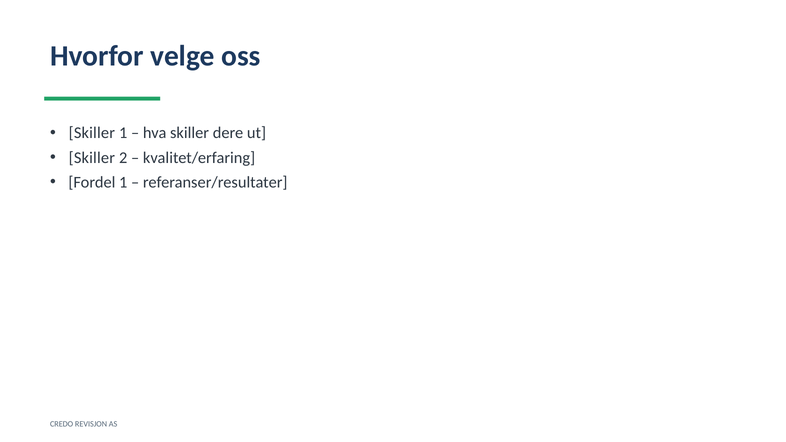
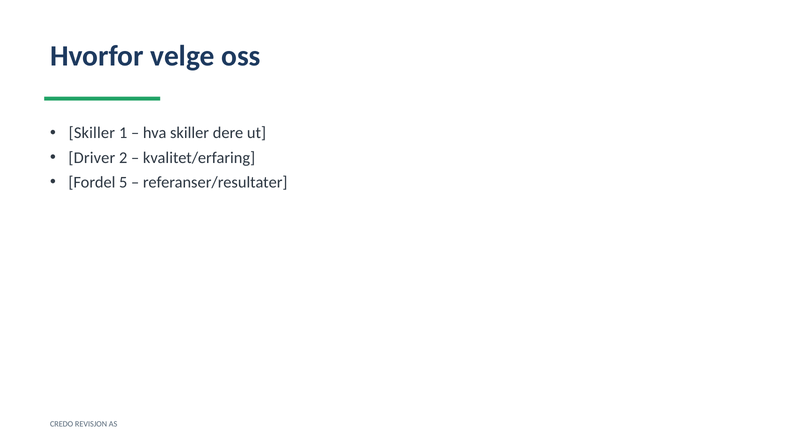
Skiller at (92, 158): Skiller -> Driver
Fordel 1: 1 -> 5
